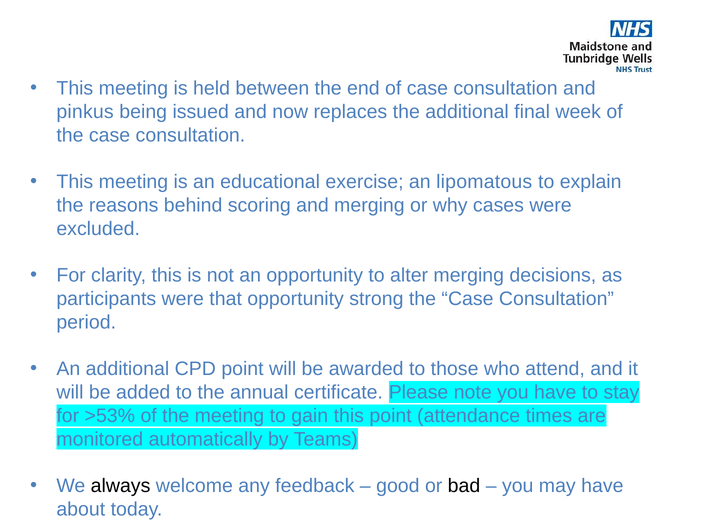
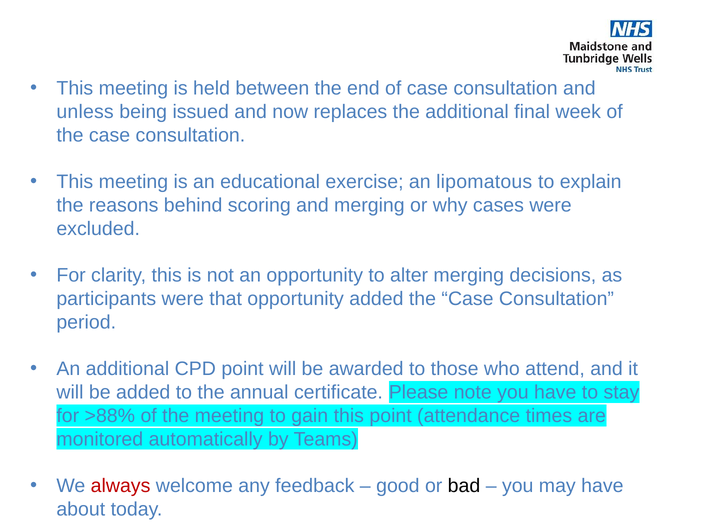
pinkus: pinkus -> unless
opportunity strong: strong -> added
>53%: >53% -> >88%
always colour: black -> red
